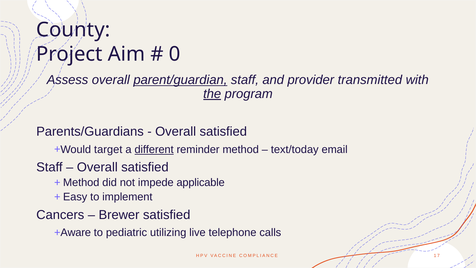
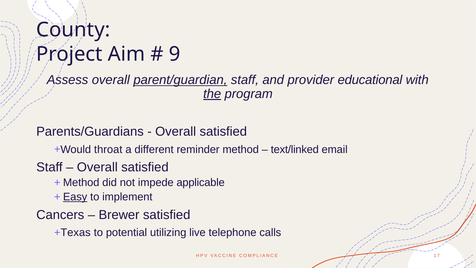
0: 0 -> 9
transmitted: transmitted -> educational
target: target -> throat
different underline: present -> none
text/today: text/today -> text/linked
Easy underline: none -> present
Aware: Aware -> Texas
pediatric: pediatric -> potential
